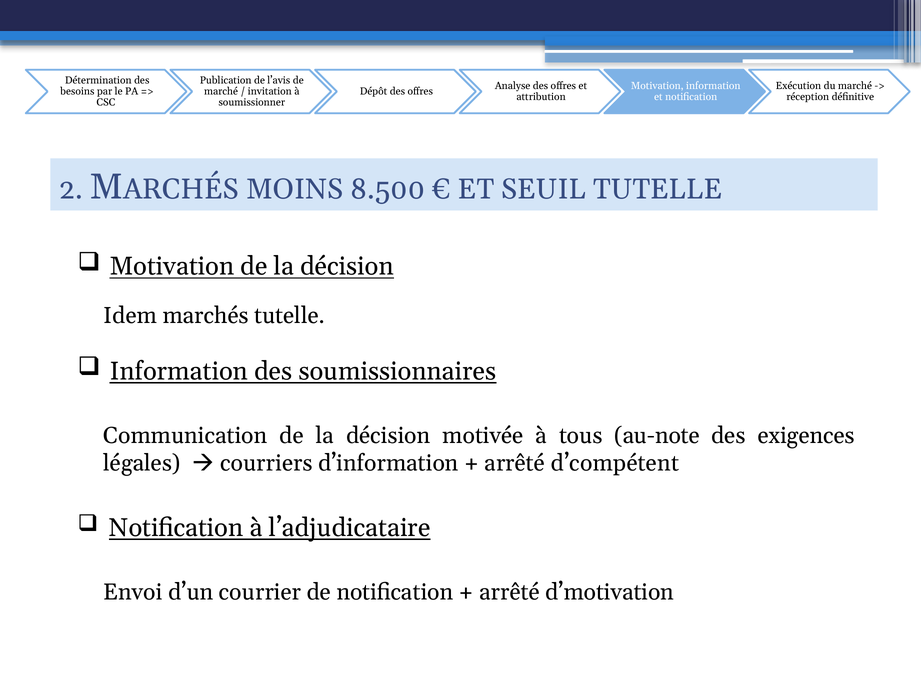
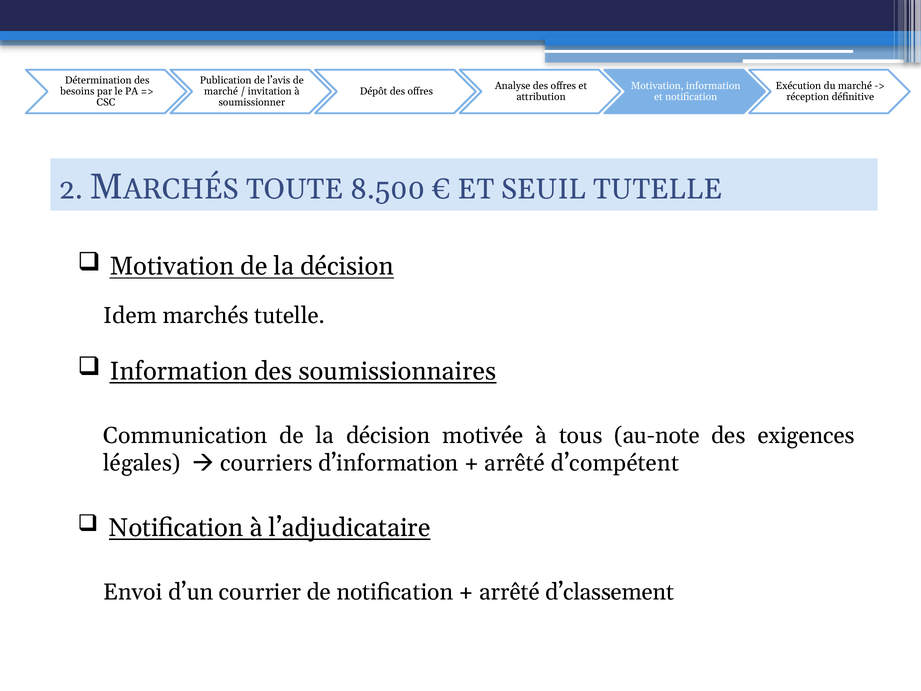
MOINS: MOINS -> TOUTE
d’motivation: d’motivation -> d’classement
